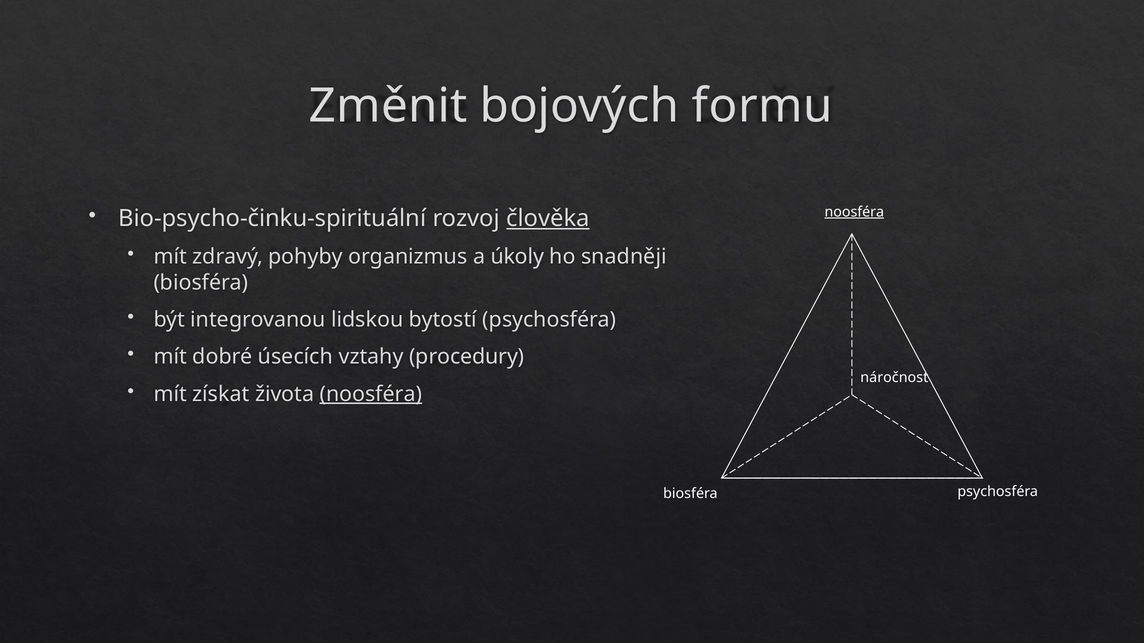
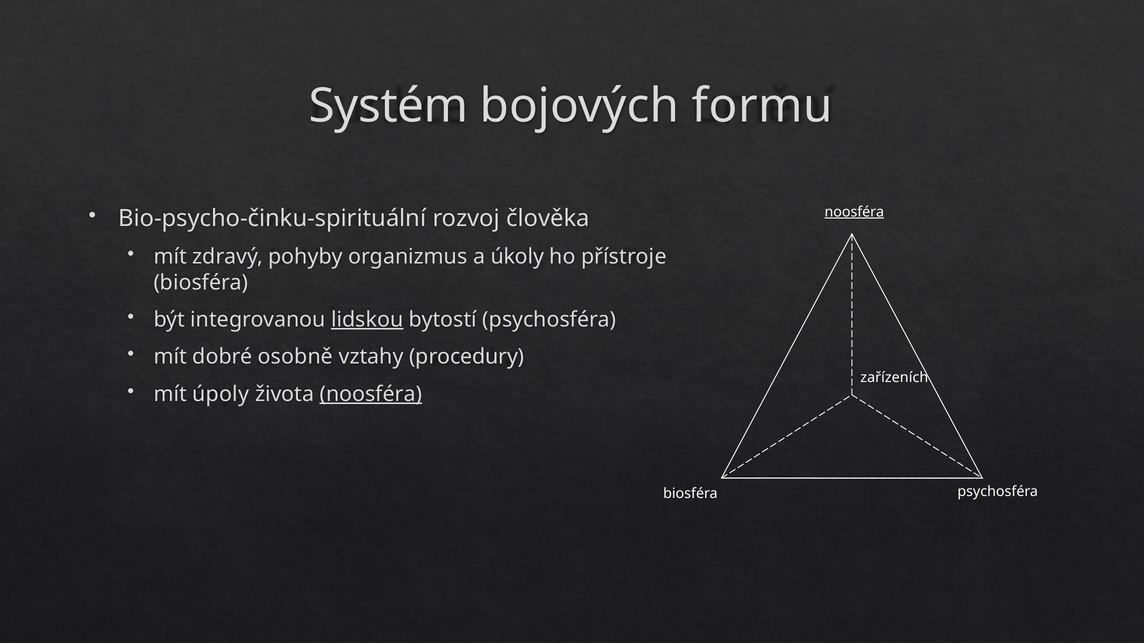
Změnit: Změnit -> Systém
člověka underline: present -> none
snadněji: snadněji -> přístroje
lidskou underline: none -> present
úsecích: úsecích -> osobně
náročnost: náročnost -> zařízeních
získat: získat -> úpoly
